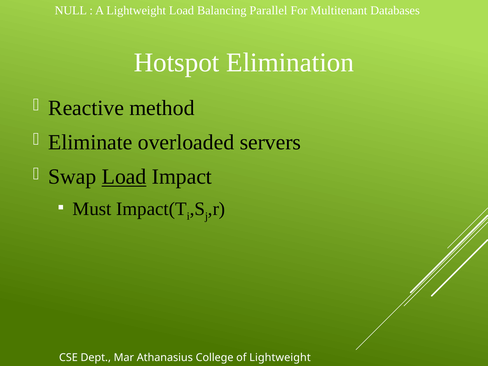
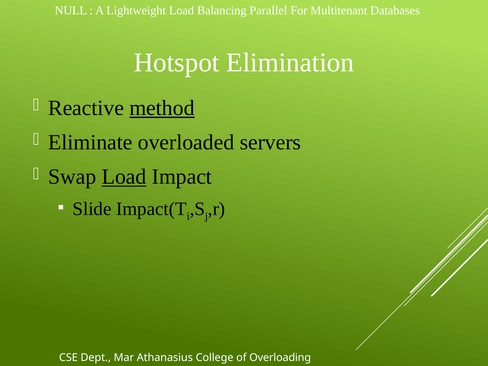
method underline: none -> present
Must: Must -> Slide
of Lightweight: Lightweight -> Overloading
